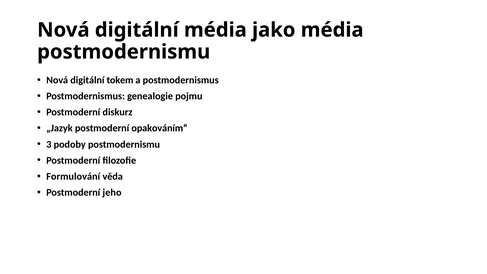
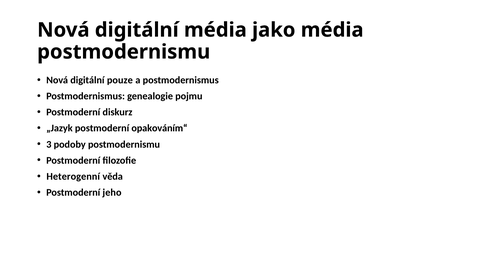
tokem: tokem -> pouze
Formulování: Formulování -> Heterogenní
